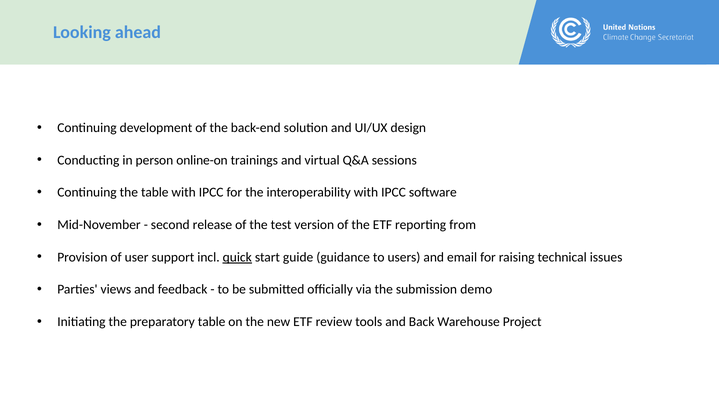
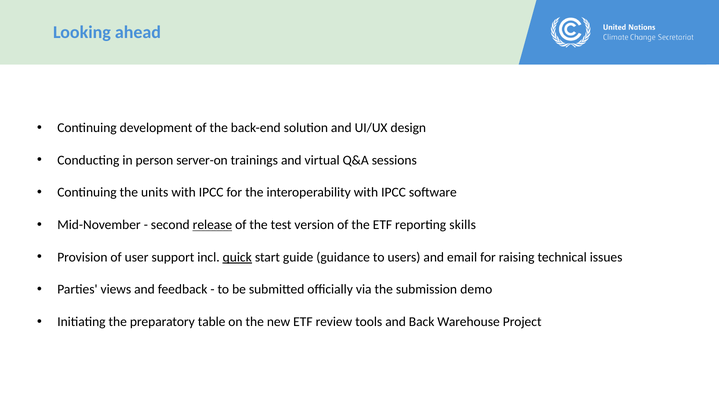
online-on: online-on -> server-on
the table: table -> units
release underline: none -> present
from: from -> skills
